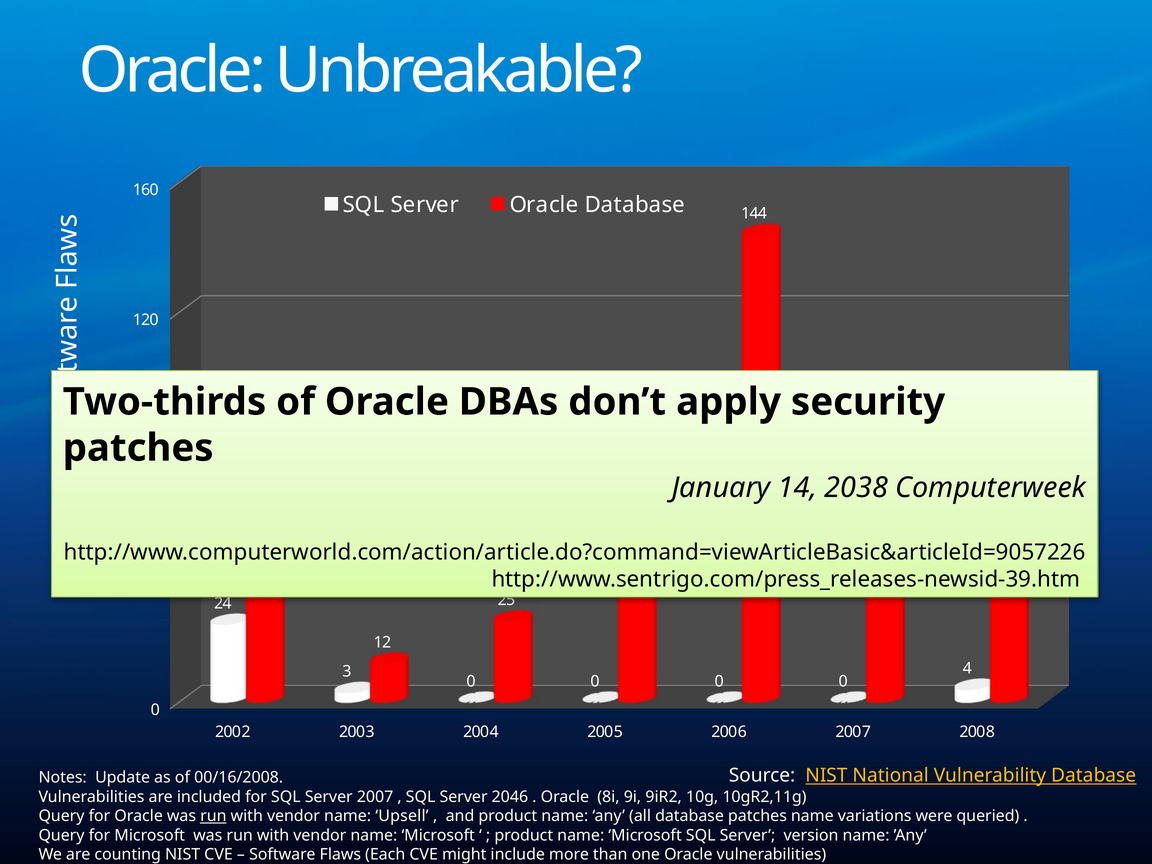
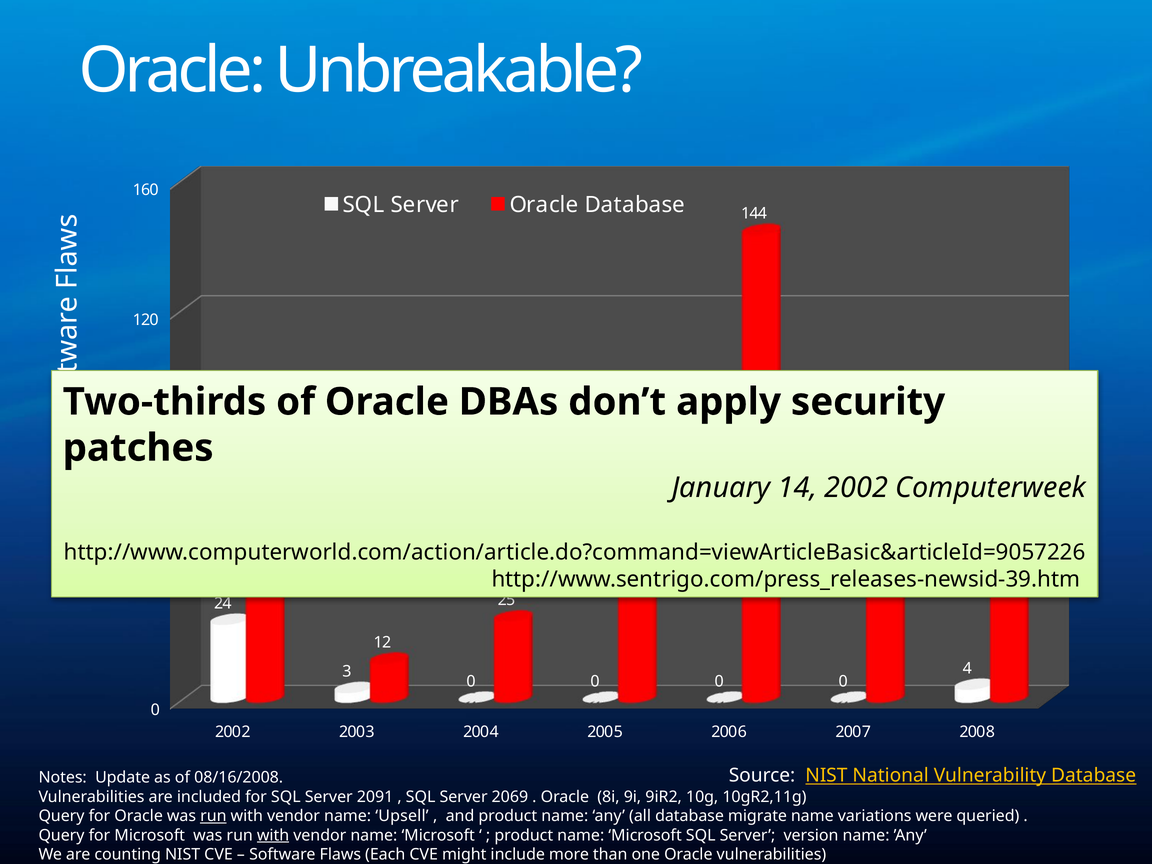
14 2038: 2038 -> 2002
00/16/2008: 00/16/2008 -> 08/16/2008
Server 2007: 2007 -> 2091
2046: 2046 -> 2069
database patches: patches -> migrate
with at (273, 835) underline: none -> present
